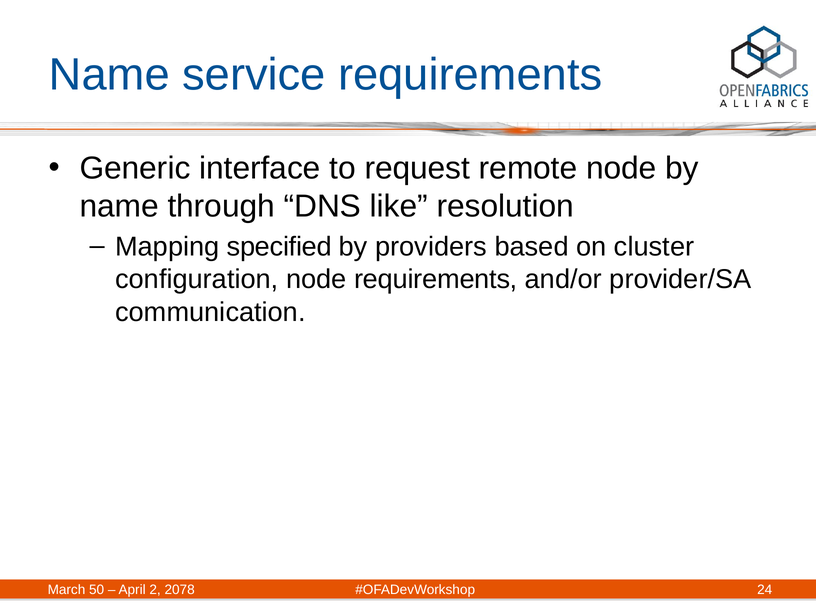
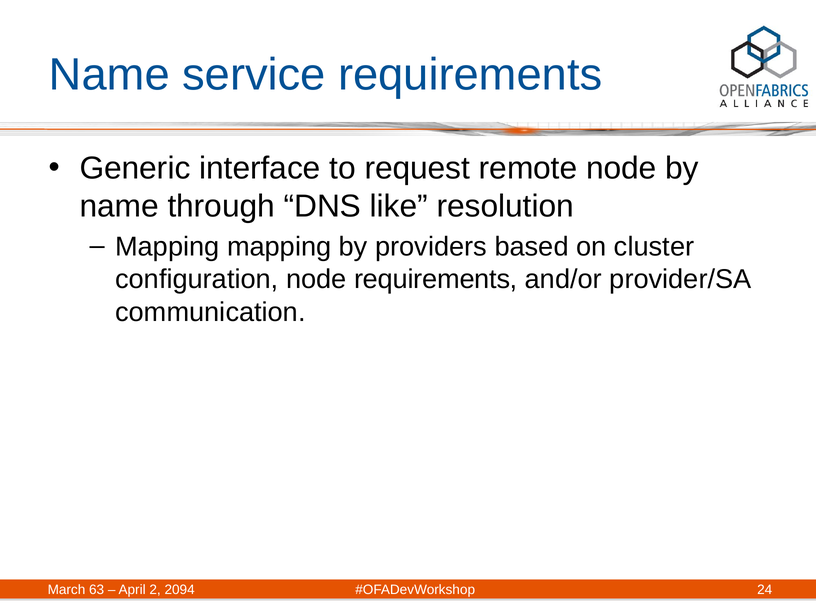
Mapping specified: specified -> mapping
50: 50 -> 63
2078: 2078 -> 2094
